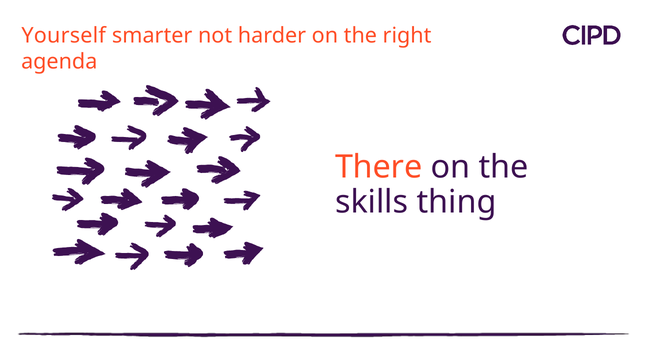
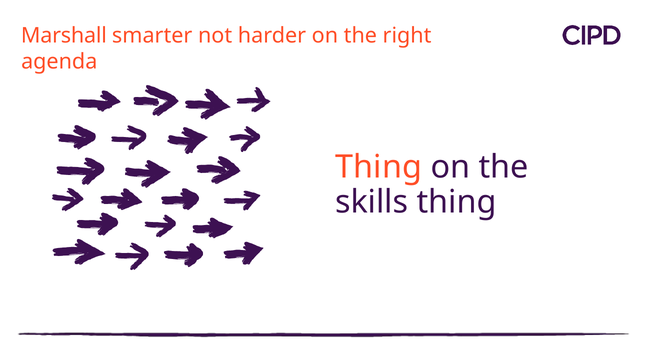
Yourself: Yourself -> Marshall
There at (379, 167): There -> Thing
